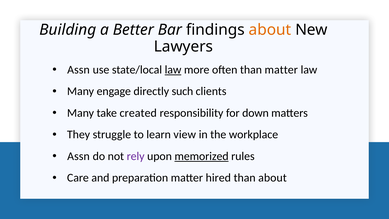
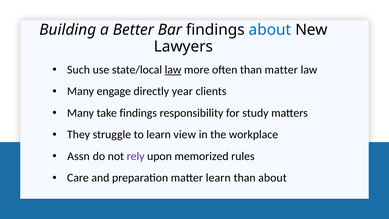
about at (270, 30) colour: orange -> blue
Assn at (78, 70): Assn -> Such
such: such -> year
take created: created -> findings
down: down -> study
memorized underline: present -> none
matter hired: hired -> learn
